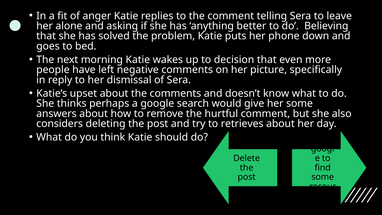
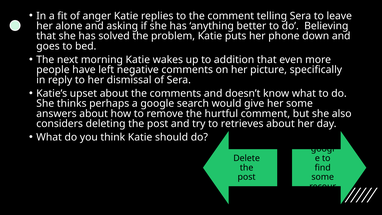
decision: decision -> addition
